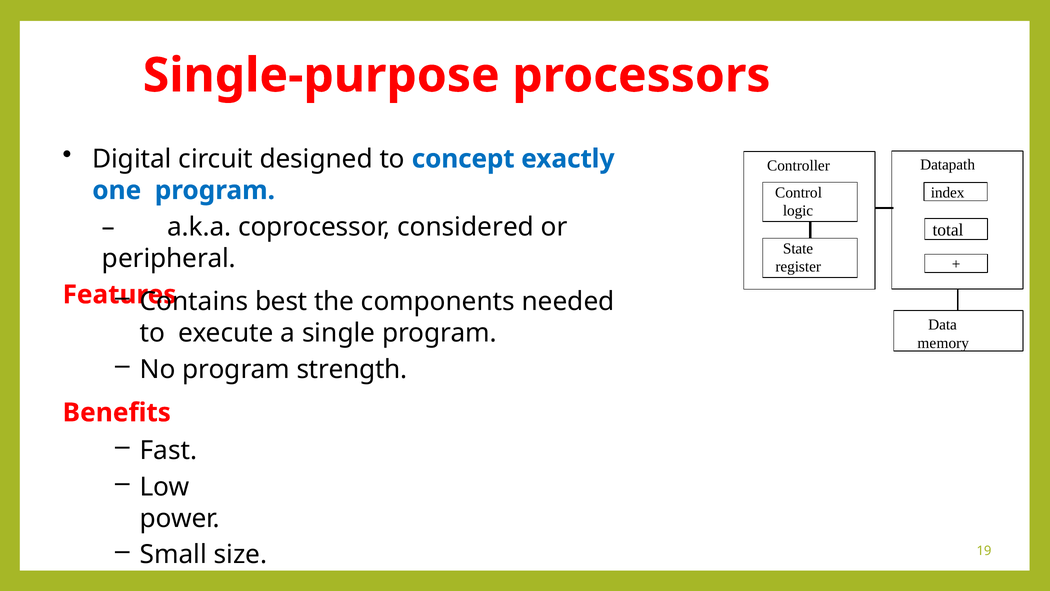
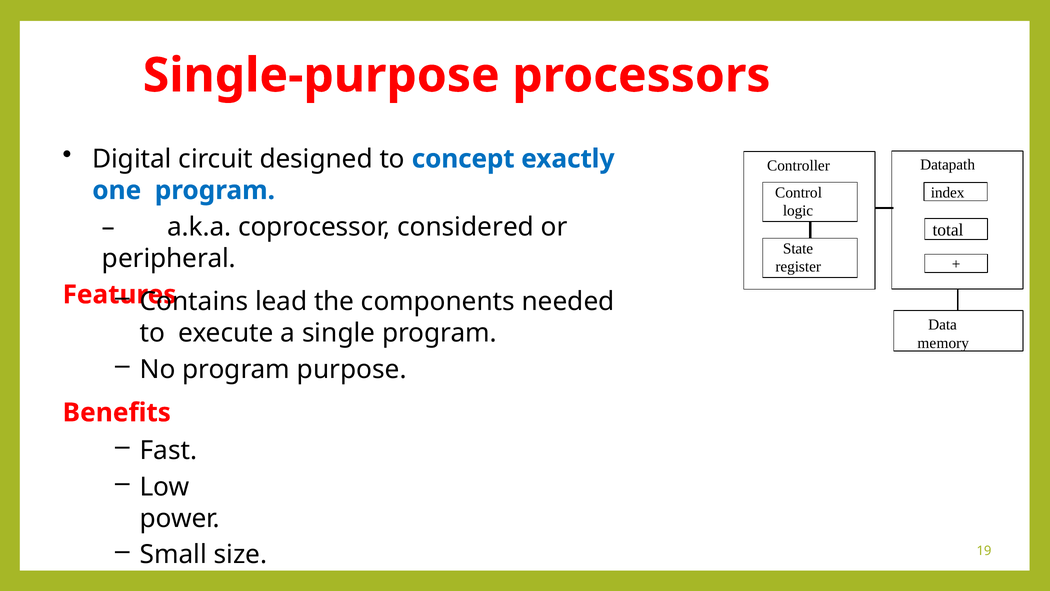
best: best -> lead
strength: strength -> purpose
